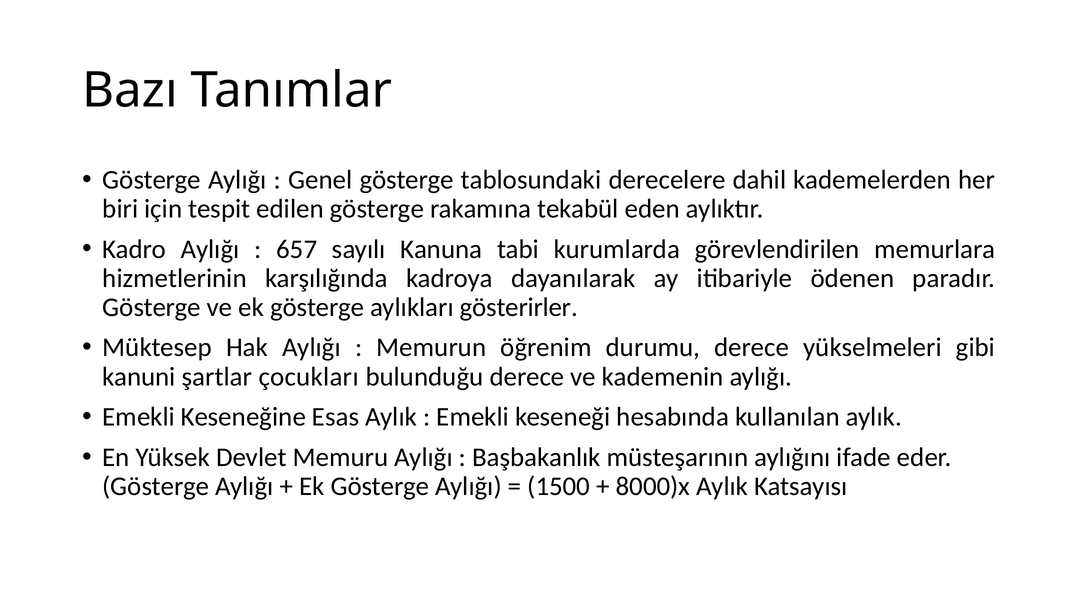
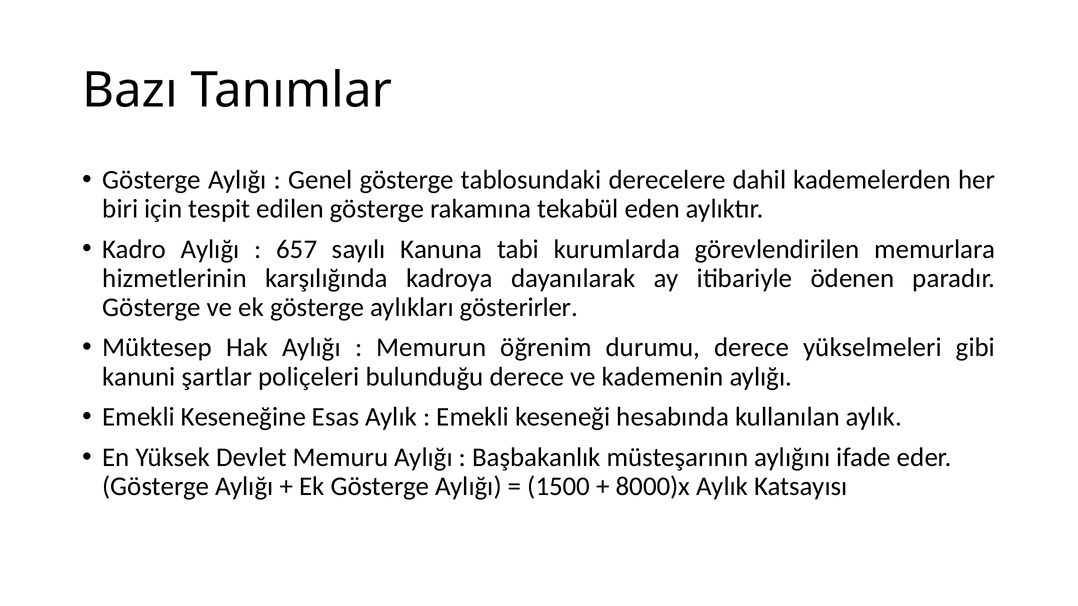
çocukları: çocukları -> poliçeleri
